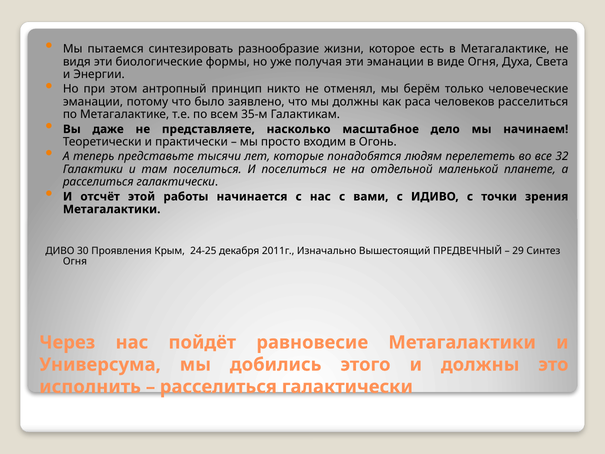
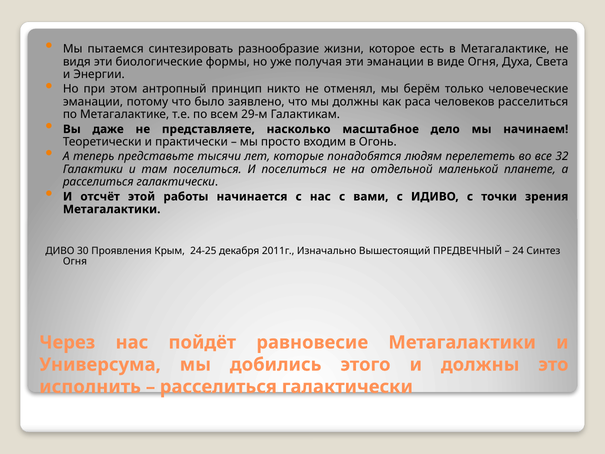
35‑м: 35‑м -> 29‑м
29: 29 -> 24
